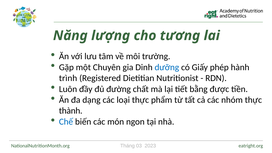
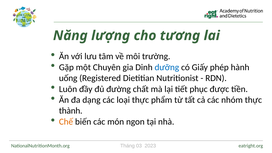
trình: trình -> uống
bằng: bằng -> phục
Chế colour: blue -> orange
